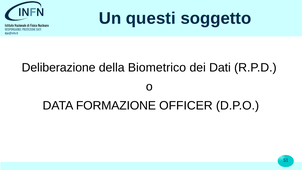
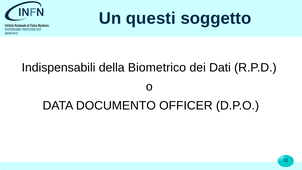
Deliberazione: Deliberazione -> Indispensabili
FORMAZIONE: FORMAZIONE -> DOCUMENTO
